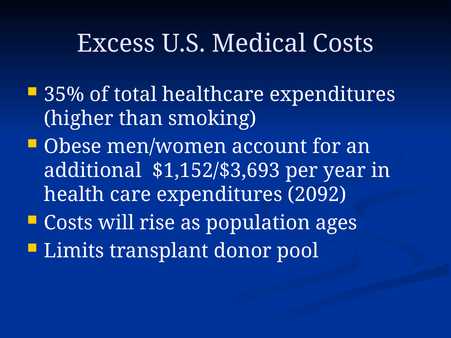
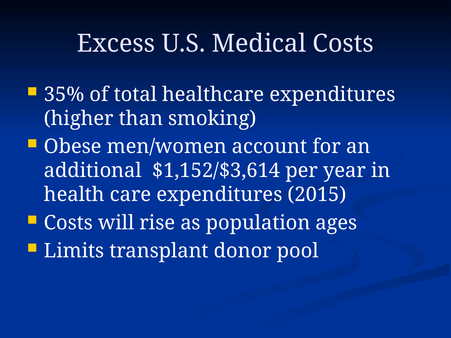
$1,152/$3,693: $1,152/$3,693 -> $1,152/$3,614
2092: 2092 -> 2015
